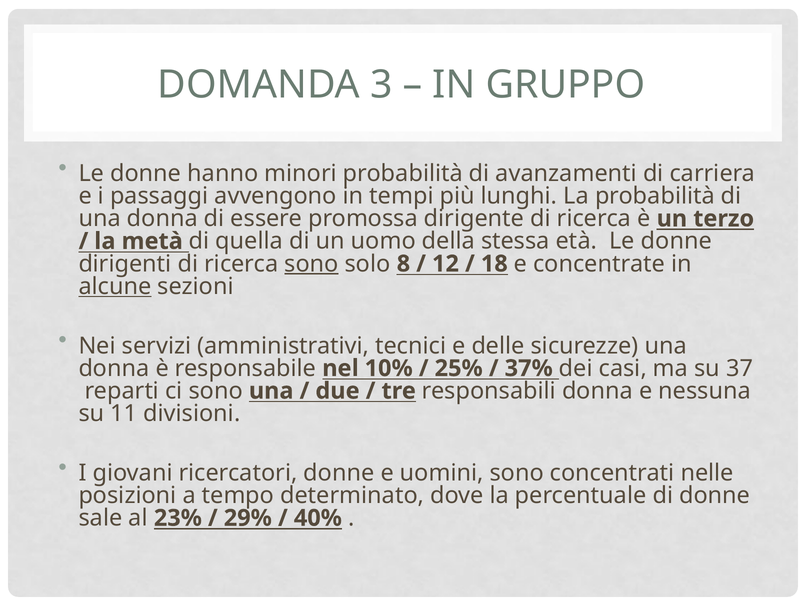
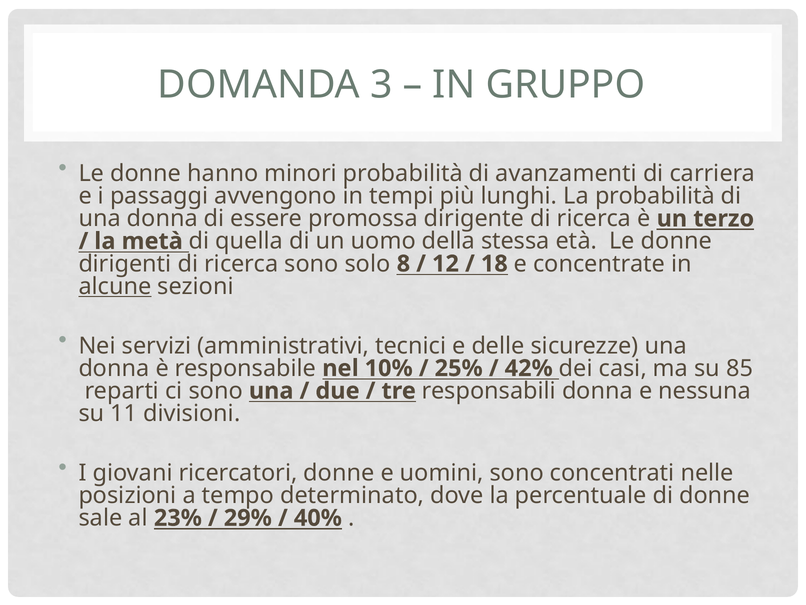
sono at (311, 264) underline: present -> none
37%: 37% -> 42%
37: 37 -> 85
